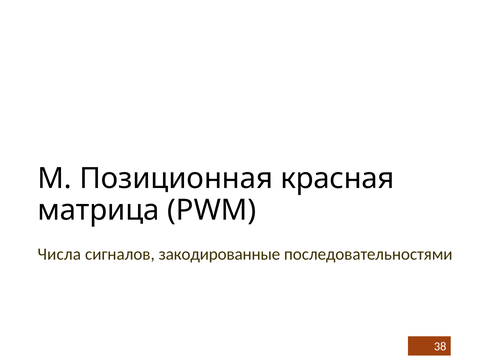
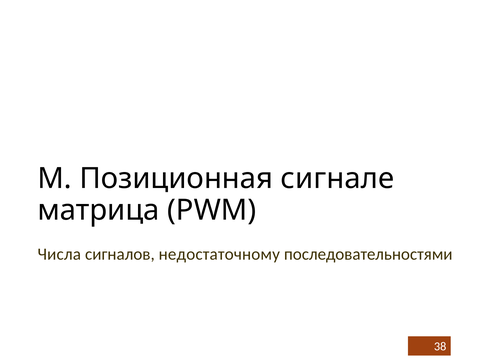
красная: красная -> сигнале
закодированные: закодированные -> недостаточному
